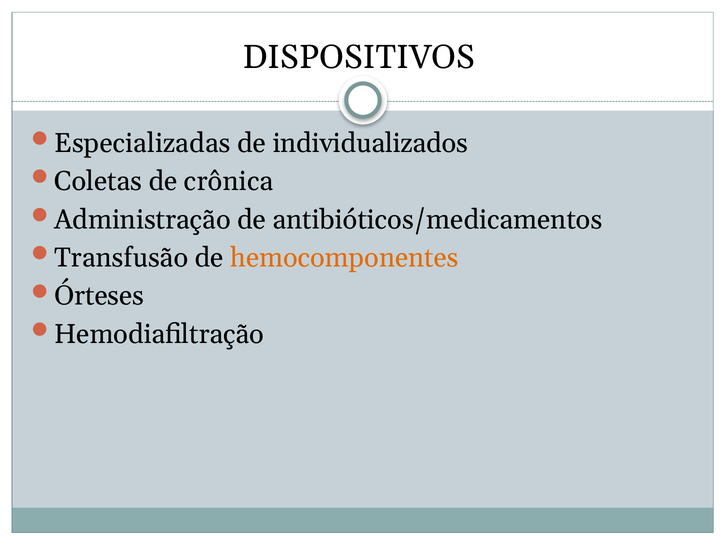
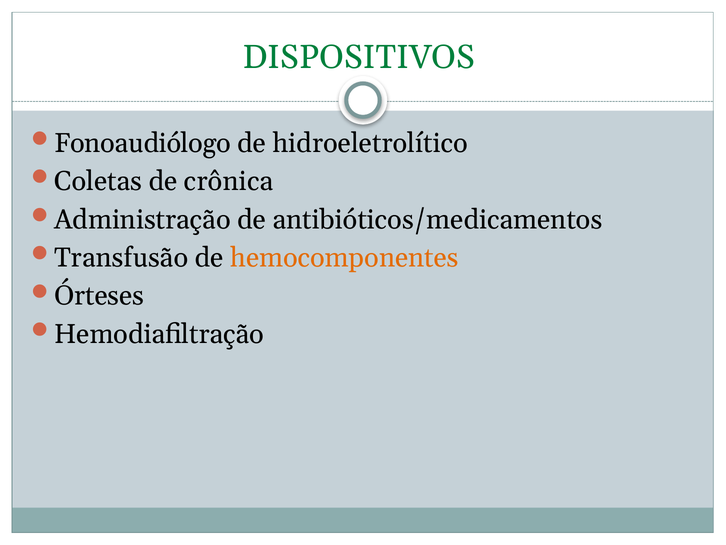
DISPOSITIVOS colour: black -> green
Especializadas: Especializadas -> Fonoaudiólogo
individualizados: individualizados -> hidroeletrolítico
